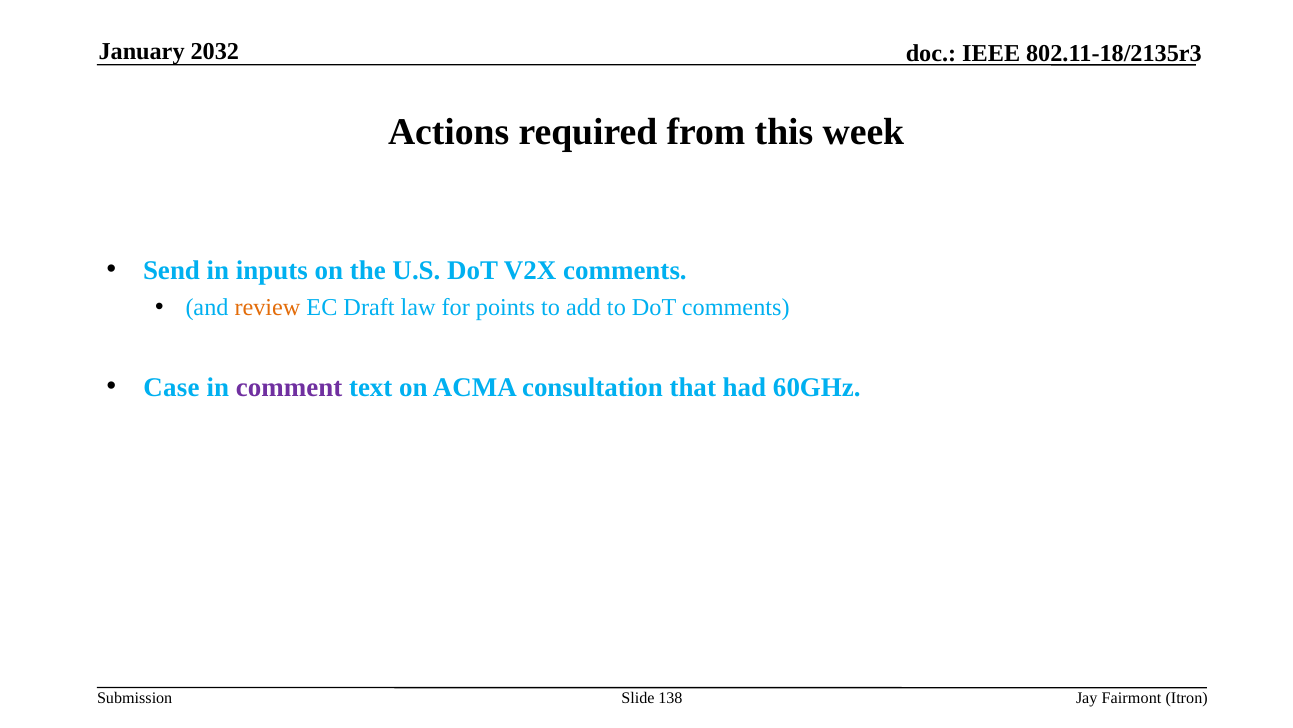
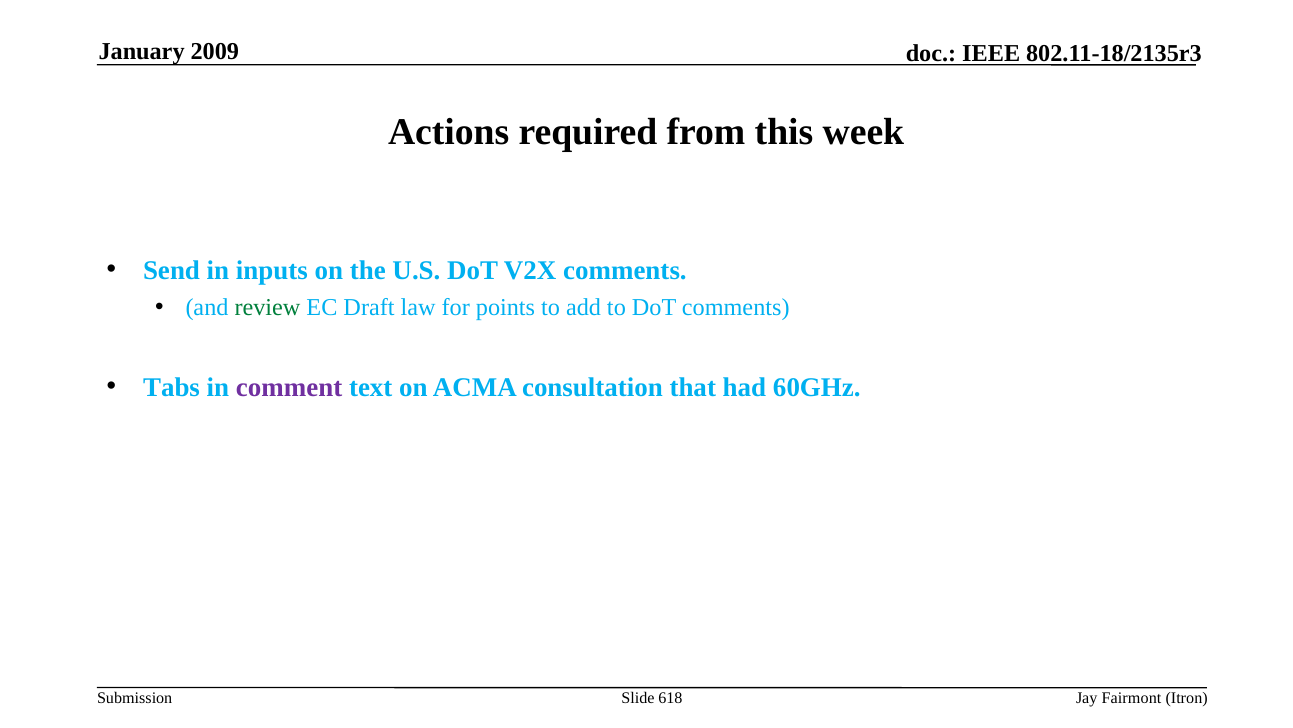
2032: 2032 -> 2009
review colour: orange -> green
Case: Case -> Tabs
138: 138 -> 618
